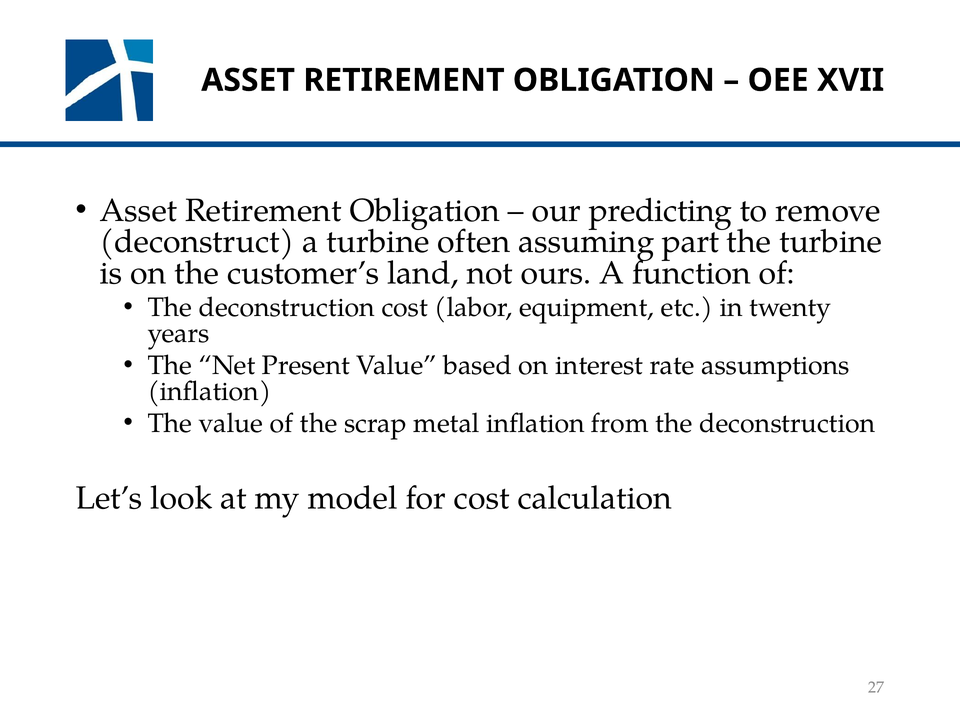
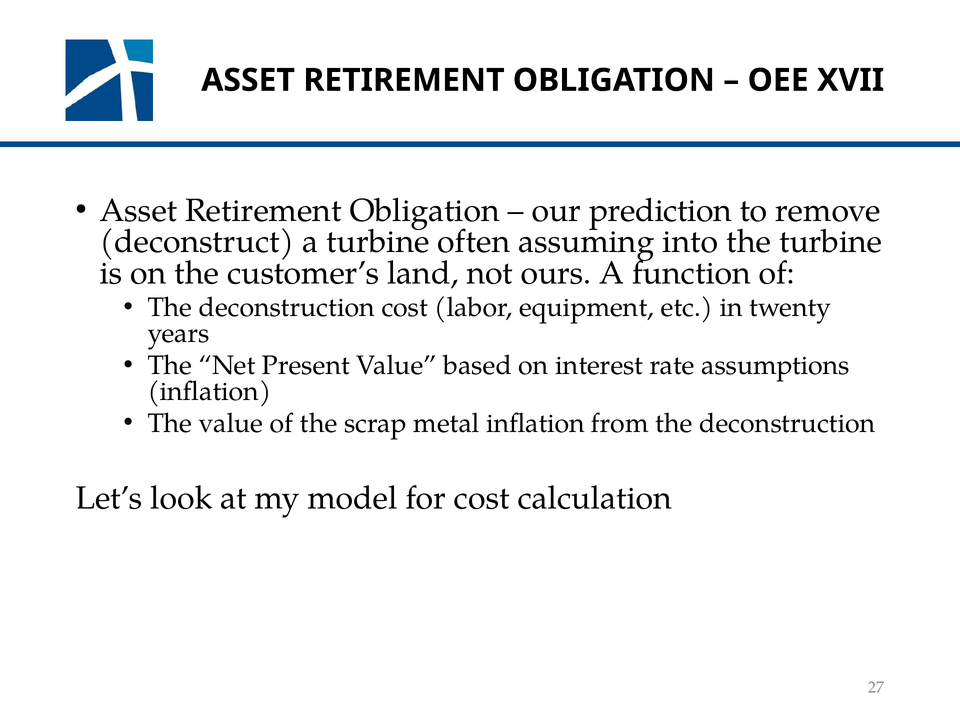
predicting: predicting -> prediction
part: part -> into
